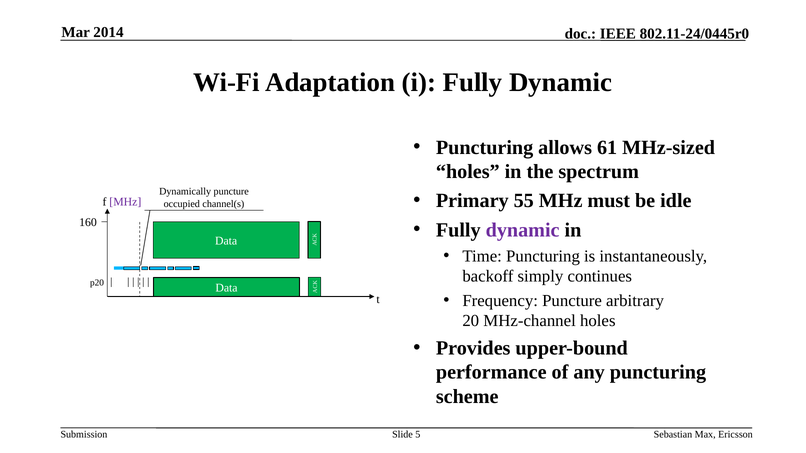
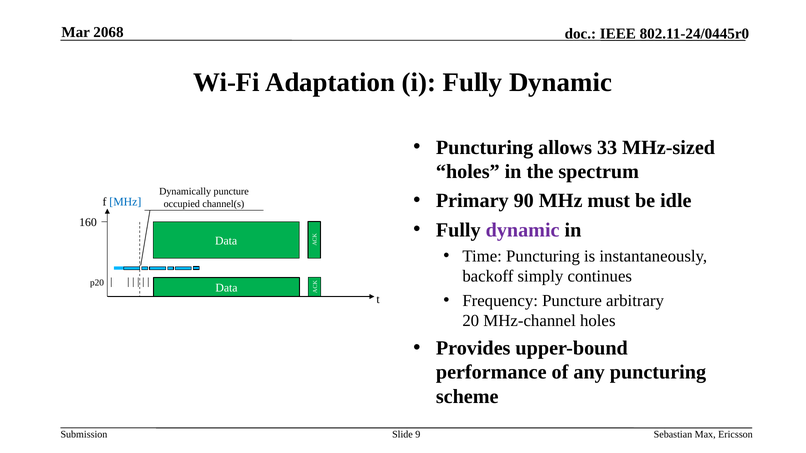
2014: 2014 -> 2068
61: 61 -> 33
55: 55 -> 90
MHz at (125, 202) colour: purple -> blue
5: 5 -> 9
